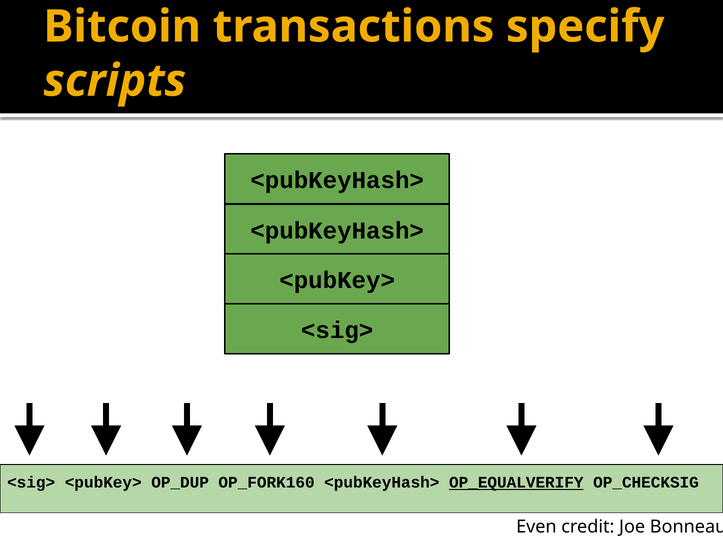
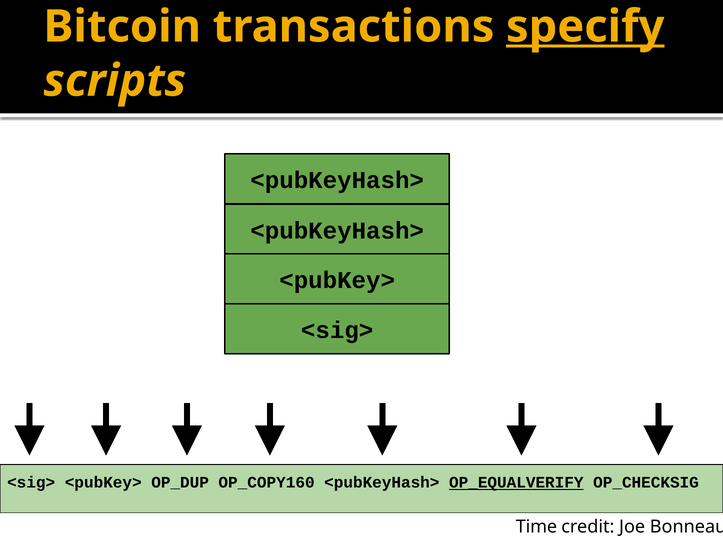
specify underline: none -> present
OP_FORK160: OP_FORK160 -> OP_COPY160
Even: Even -> Time
